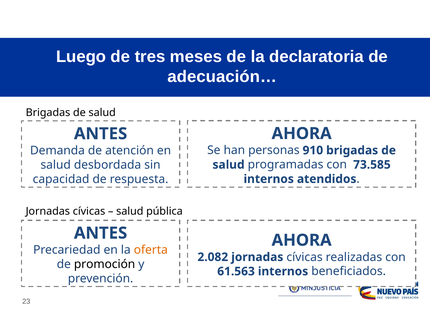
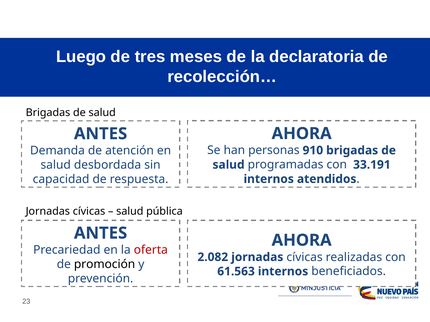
adecuación…: adecuación… -> recolección…
73.585: 73.585 -> 33.191
oferta colour: orange -> red
